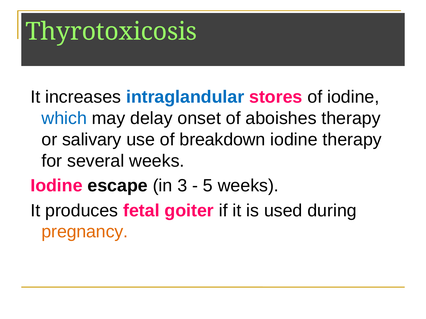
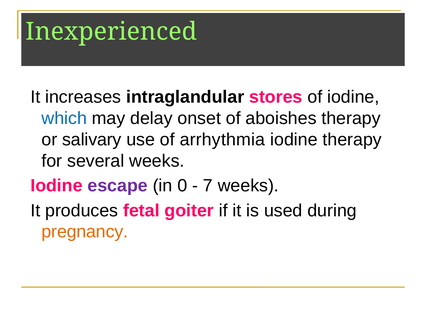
Thyrotoxicosis: Thyrotoxicosis -> Inexperienced
intraglandular colour: blue -> black
breakdown: breakdown -> arrhythmia
escape colour: black -> purple
3: 3 -> 0
5: 5 -> 7
